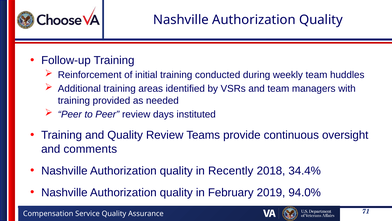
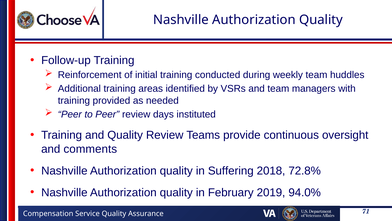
Recently: Recently -> Suffering
34.4%: 34.4% -> 72.8%
